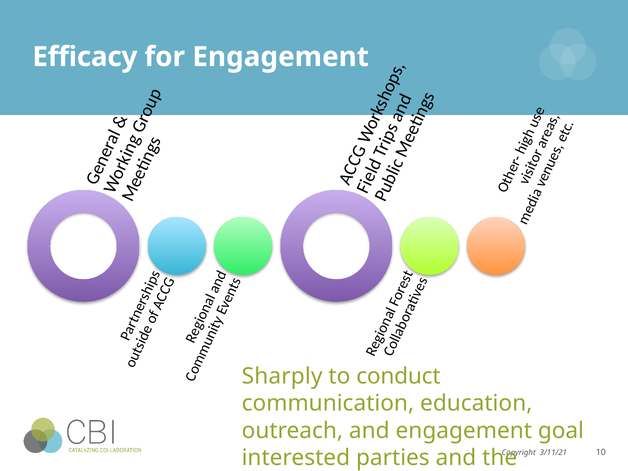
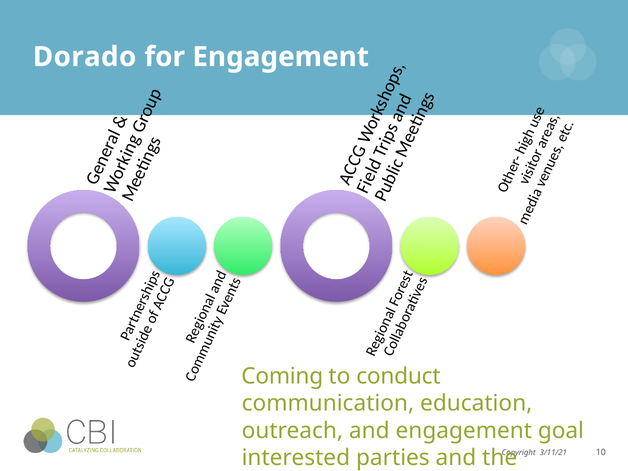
Efficacy: Efficacy -> Dorado
Sharply: Sharply -> Coming
